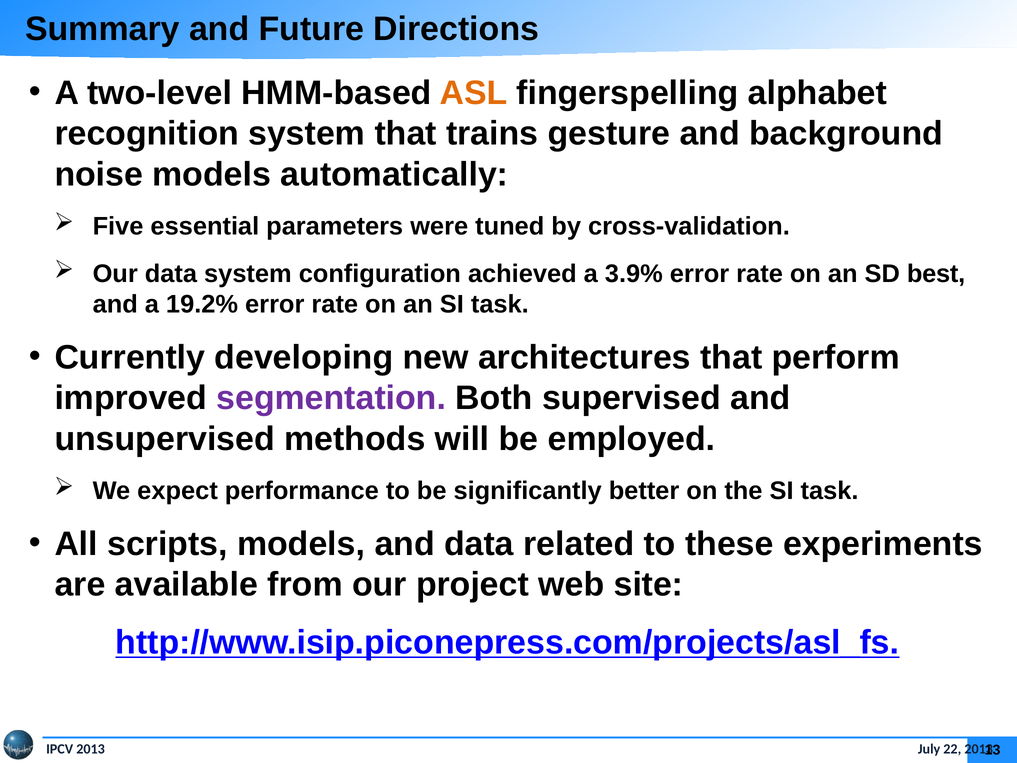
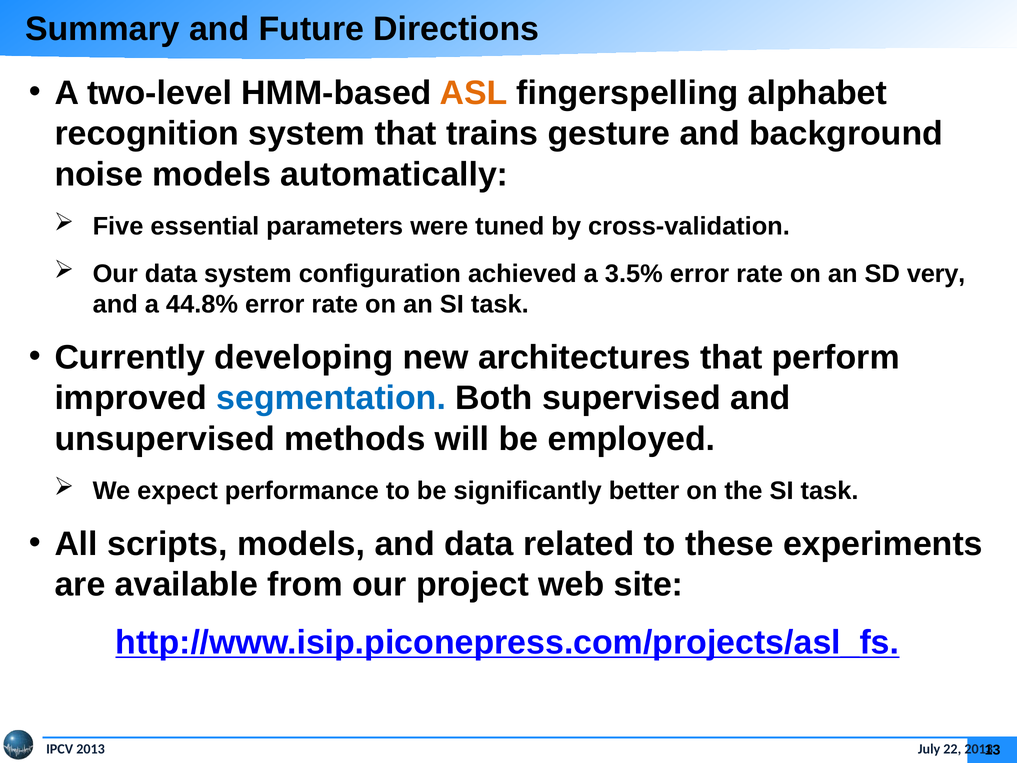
3.9%: 3.9% -> 3.5%
best: best -> very
19.2%: 19.2% -> 44.8%
segmentation colour: purple -> blue
